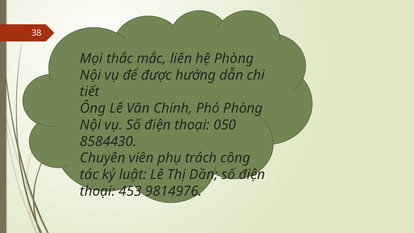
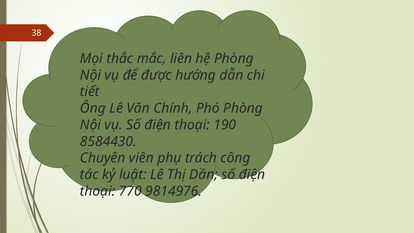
050: 050 -> 190
453: 453 -> 770
